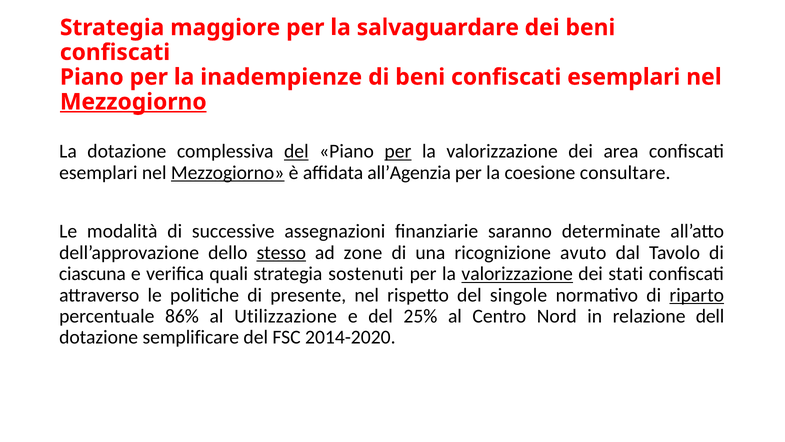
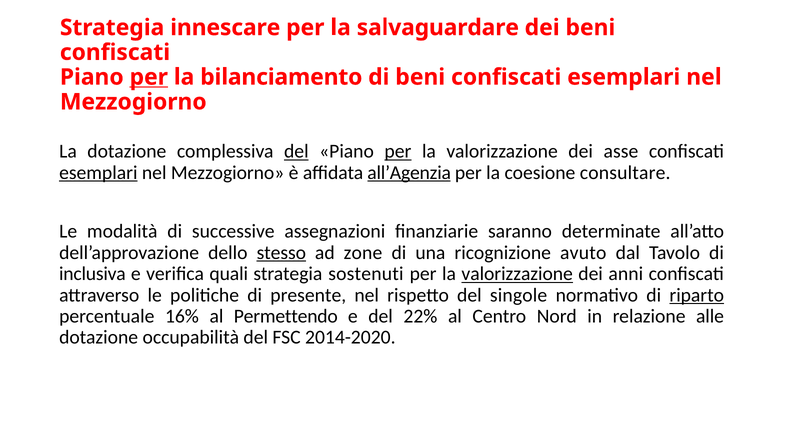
maggiore: maggiore -> innescare
per at (149, 77) underline: none -> present
inadempienze: inadempienze -> bilanciamento
Mezzogiorno at (133, 102) underline: present -> none
area: area -> asse
esemplari at (98, 173) underline: none -> present
Mezzogiorno at (228, 173) underline: present -> none
all’Agenzia underline: none -> present
ciascuna: ciascuna -> inclusiva
stati: stati -> anni
86%: 86% -> 16%
Utilizzazione: Utilizzazione -> Permettendo
25%: 25% -> 22%
dell: dell -> alle
semplificare: semplificare -> occupabilità
